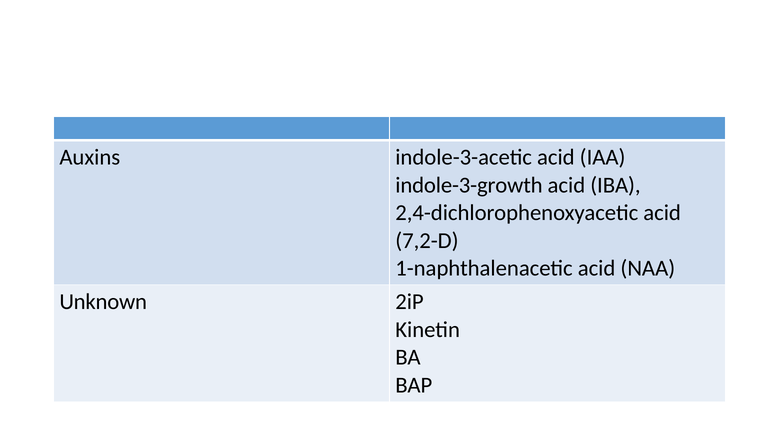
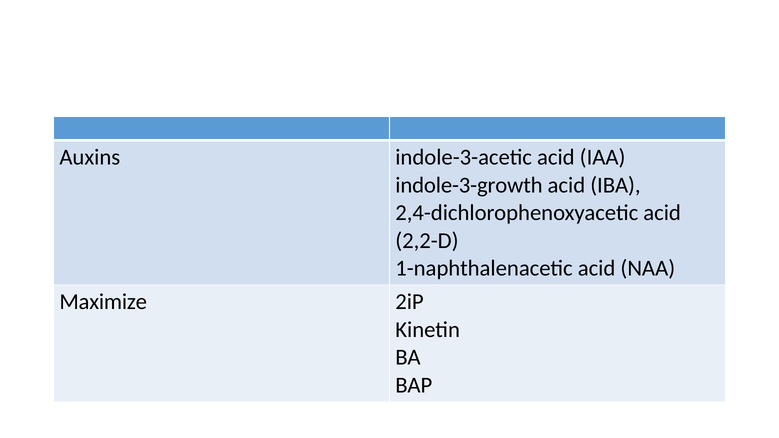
7,2-D: 7,2-D -> 2,2-D
Unknown: Unknown -> Maximize
